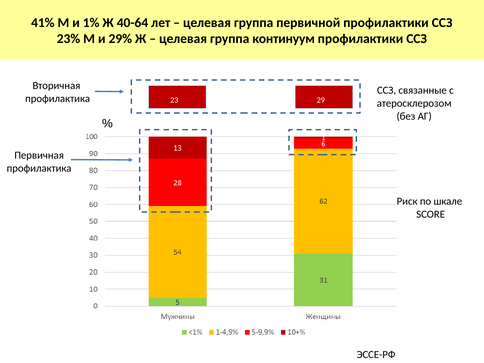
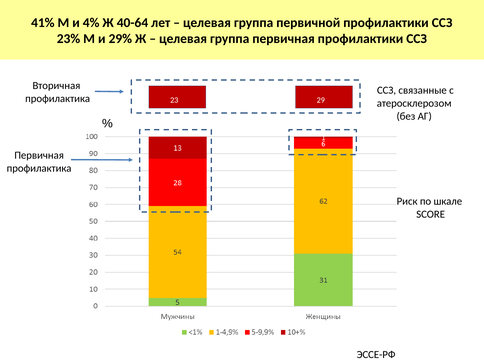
1%: 1% -> 4%
группа континуум: континуум -> первичная
